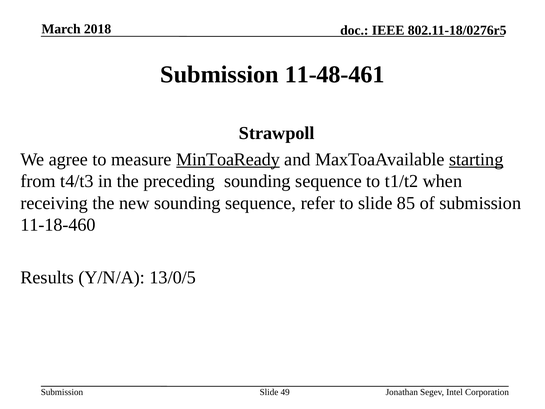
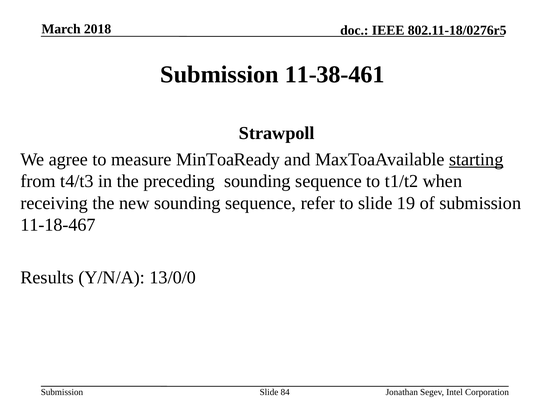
11-48-461: 11-48-461 -> 11-38-461
MinToaReady underline: present -> none
85: 85 -> 19
11-18-460: 11-18-460 -> 11-18-467
13/0/5: 13/0/5 -> 13/0/0
49: 49 -> 84
